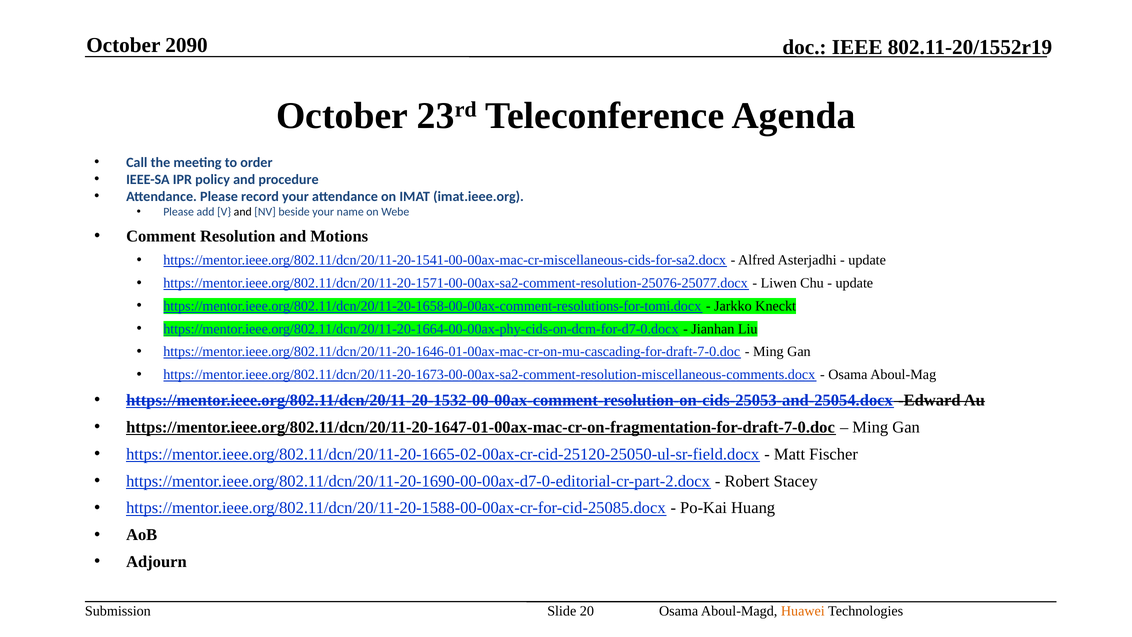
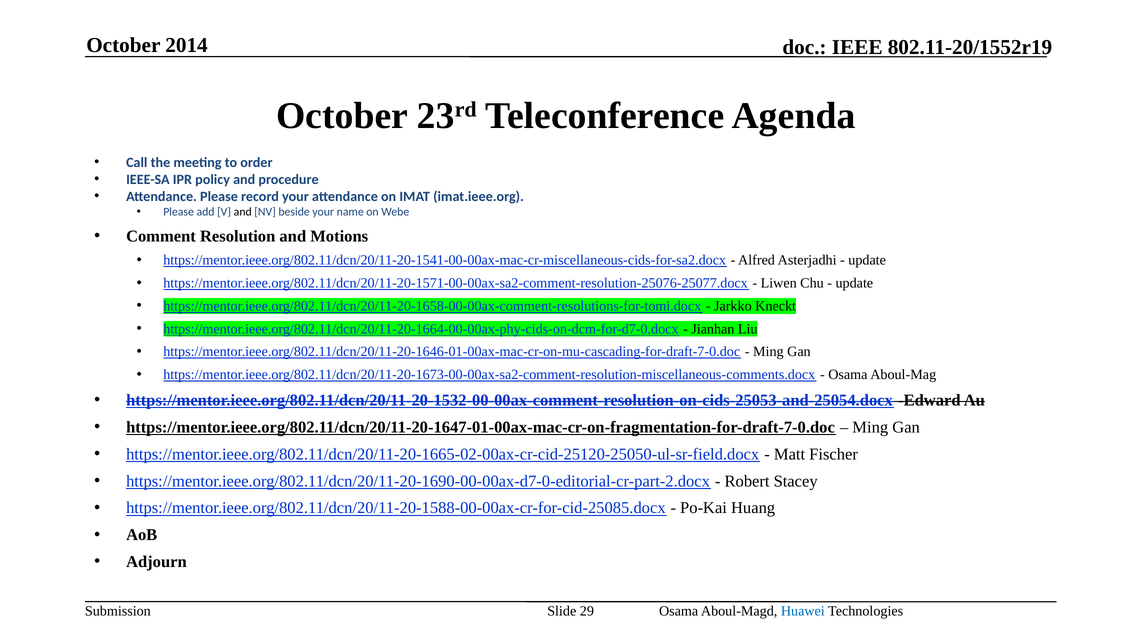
2090: 2090 -> 2014
20: 20 -> 29
Huawei colour: orange -> blue
